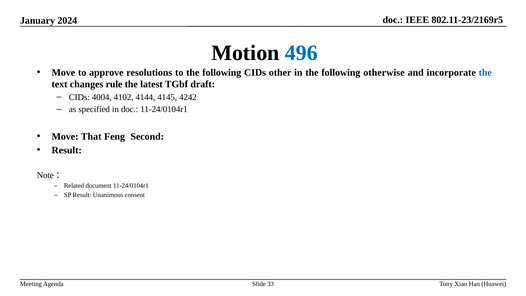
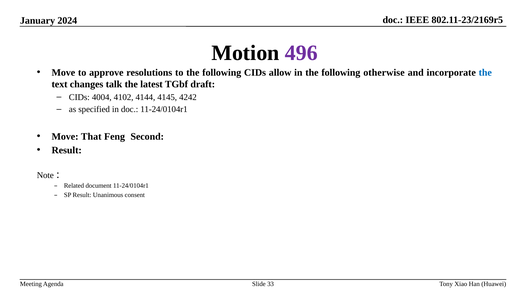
496 colour: blue -> purple
other: other -> allow
rule: rule -> talk
